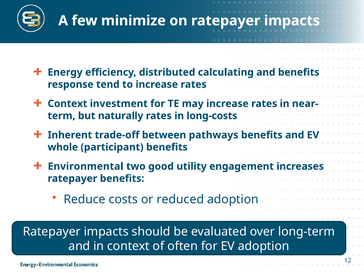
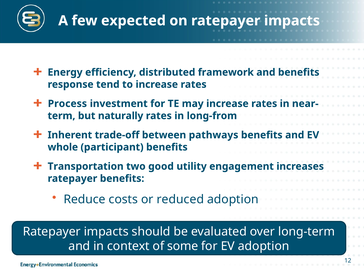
minimize: minimize -> expected
calculating: calculating -> framework
Context at (67, 104): Context -> Process
long-costs: long-costs -> long-from
Environmental: Environmental -> Transportation
often: often -> some
